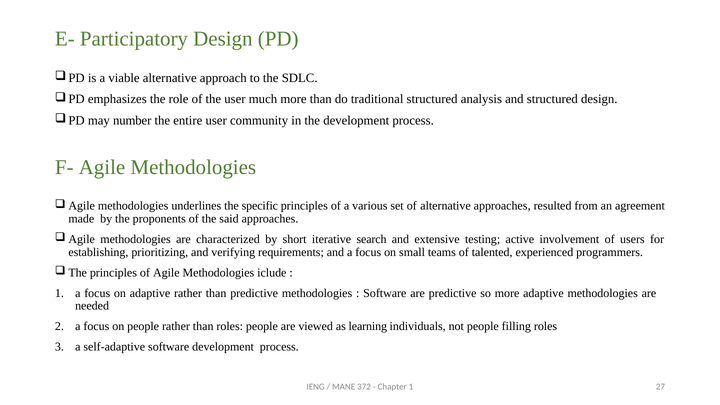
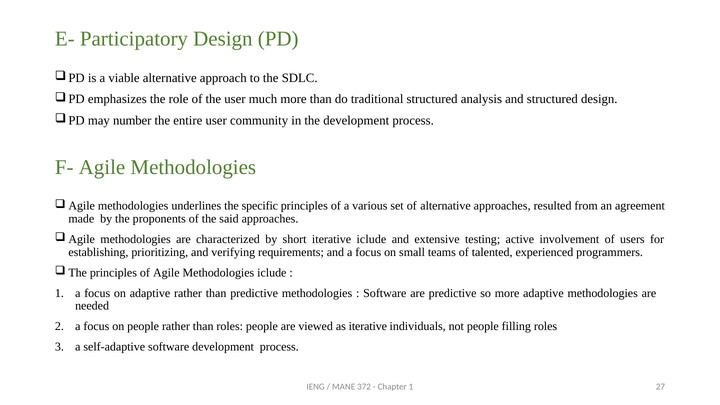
iterative search: search -> iclude
as learning: learning -> iterative
